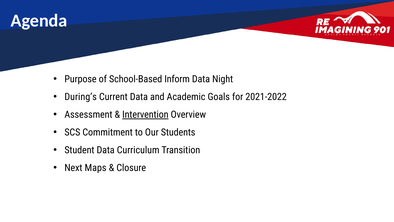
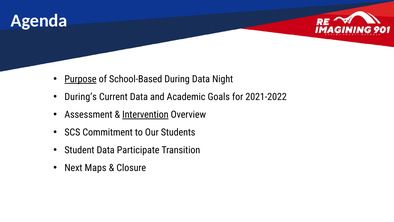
Purpose underline: none -> present
Inform: Inform -> During
Curriculum: Curriculum -> Participate
